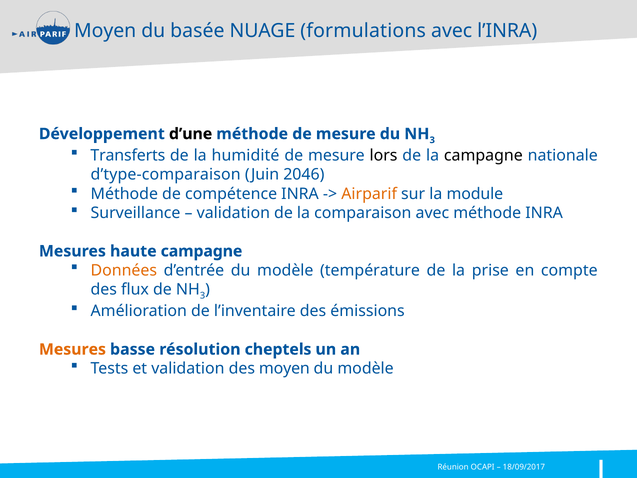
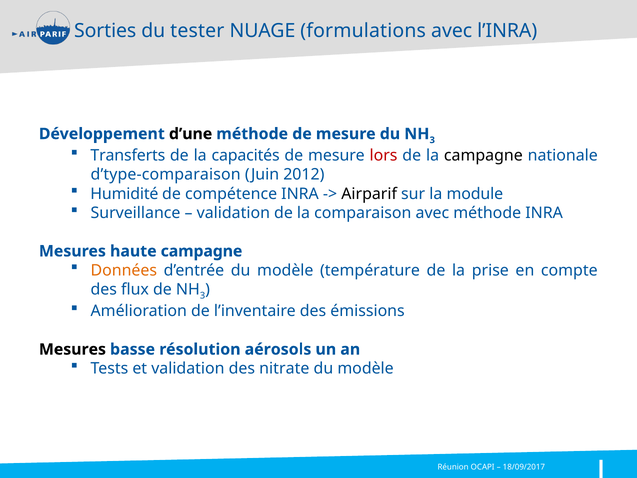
Moyen at (105, 31): Moyen -> Sorties
basée: basée -> tester
humidité: humidité -> capacités
lors colour: black -> red
2046: 2046 -> 2012
Méthode at (124, 194): Méthode -> Humidité
Airparif colour: orange -> black
Mesures at (72, 349) colour: orange -> black
cheptels: cheptels -> aérosols
des moyen: moyen -> nitrate
